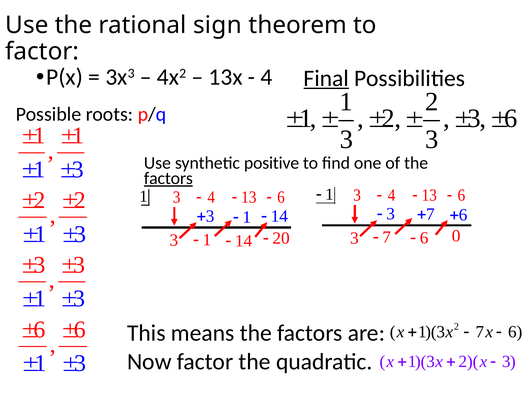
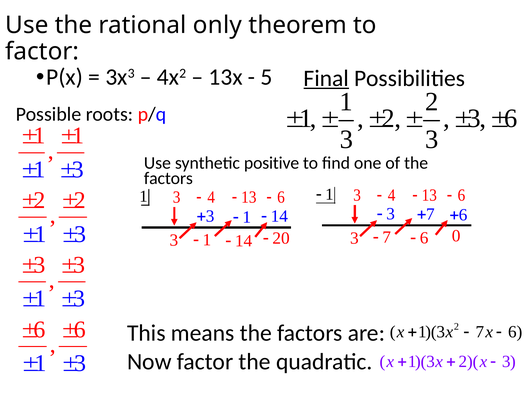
sign: sign -> only
4 at (266, 77): 4 -> 5
factors at (168, 179) underline: present -> none
